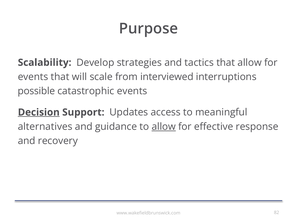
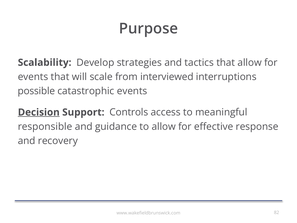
Updates: Updates -> Controls
alternatives: alternatives -> responsible
allow at (164, 126) underline: present -> none
